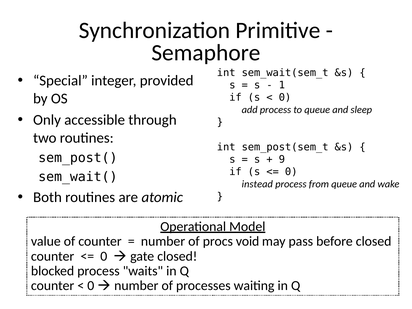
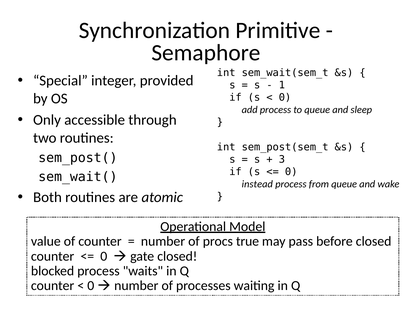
9: 9 -> 3
void: void -> true
